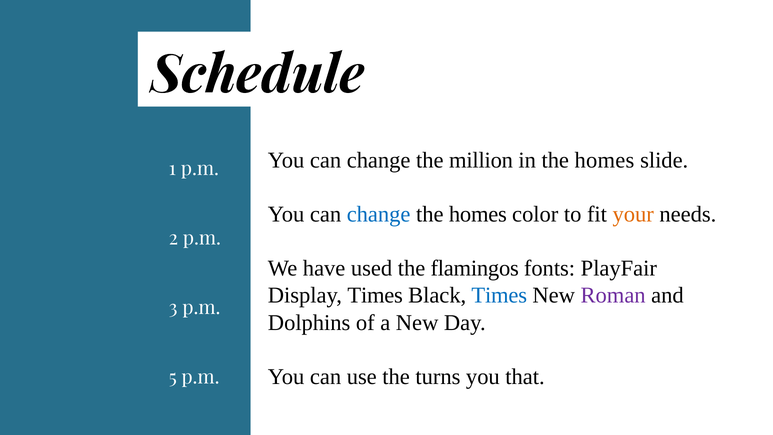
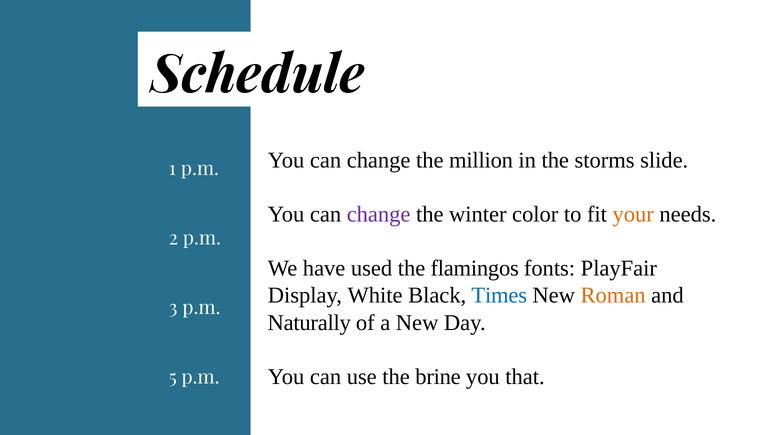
in the homes: homes -> storms
change at (379, 214) colour: blue -> purple
homes at (478, 214): homes -> winter
Display Times: Times -> White
Roman colour: purple -> orange
Dolphins: Dolphins -> Naturally
turns: turns -> brine
